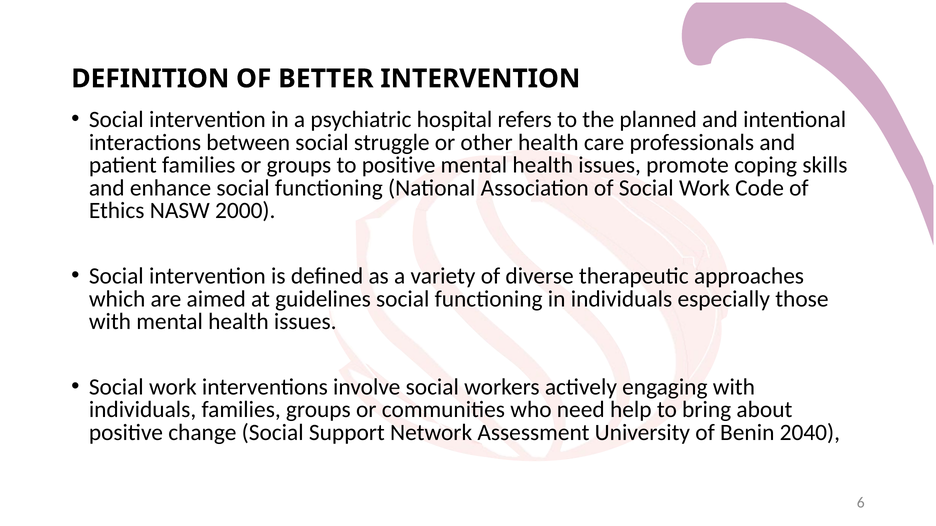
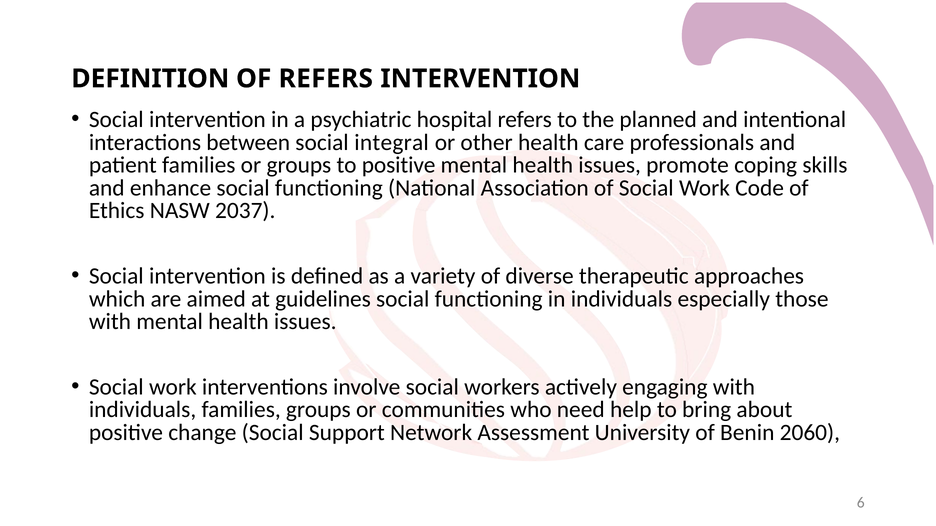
OF BETTER: BETTER -> REFERS
struggle: struggle -> integral
2000: 2000 -> 2037
2040: 2040 -> 2060
